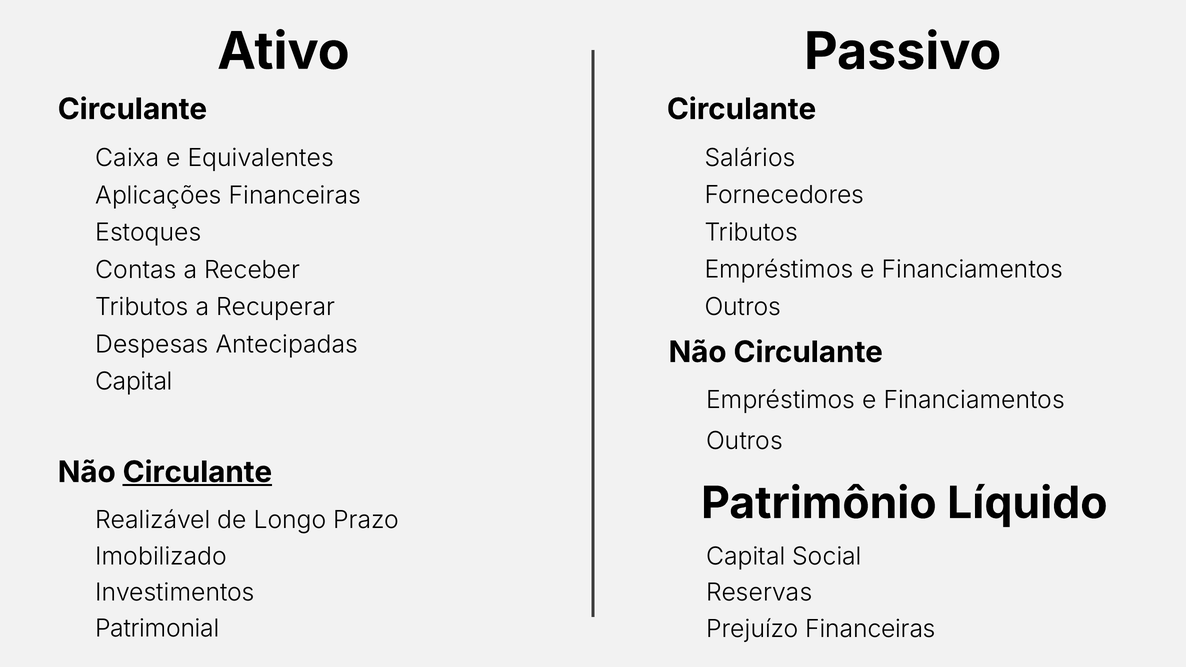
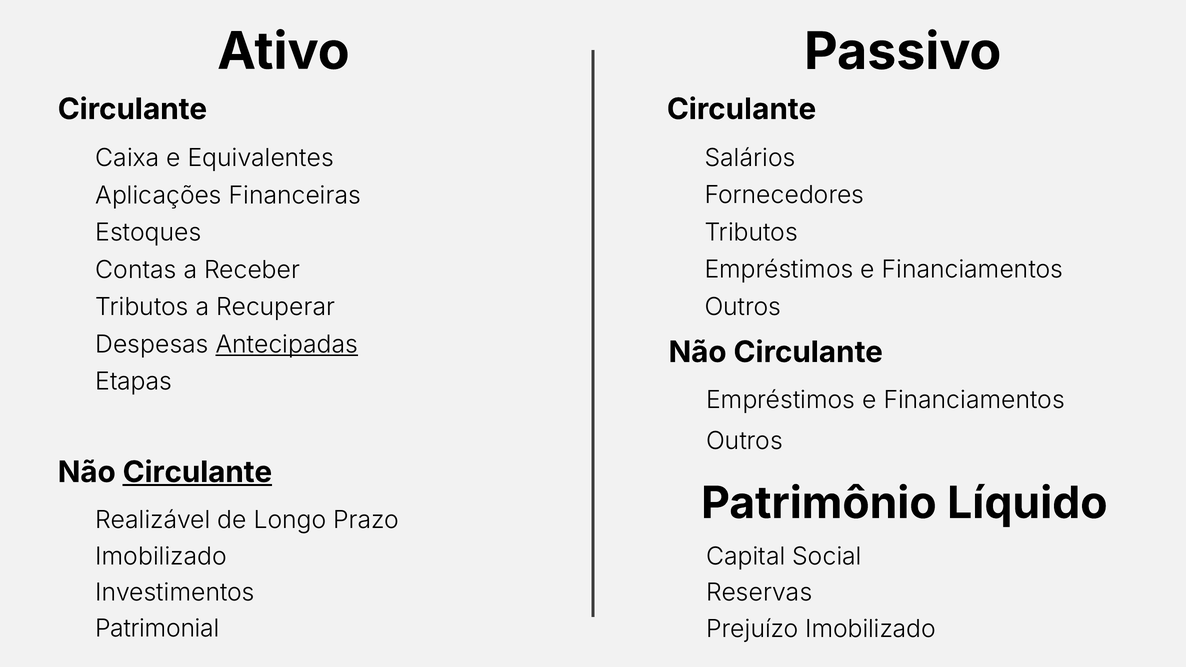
Antecipadas underline: none -> present
Capital at (134, 382): Capital -> Etapas
Prejuízo Financeiras: Financeiras -> Imobilizado
